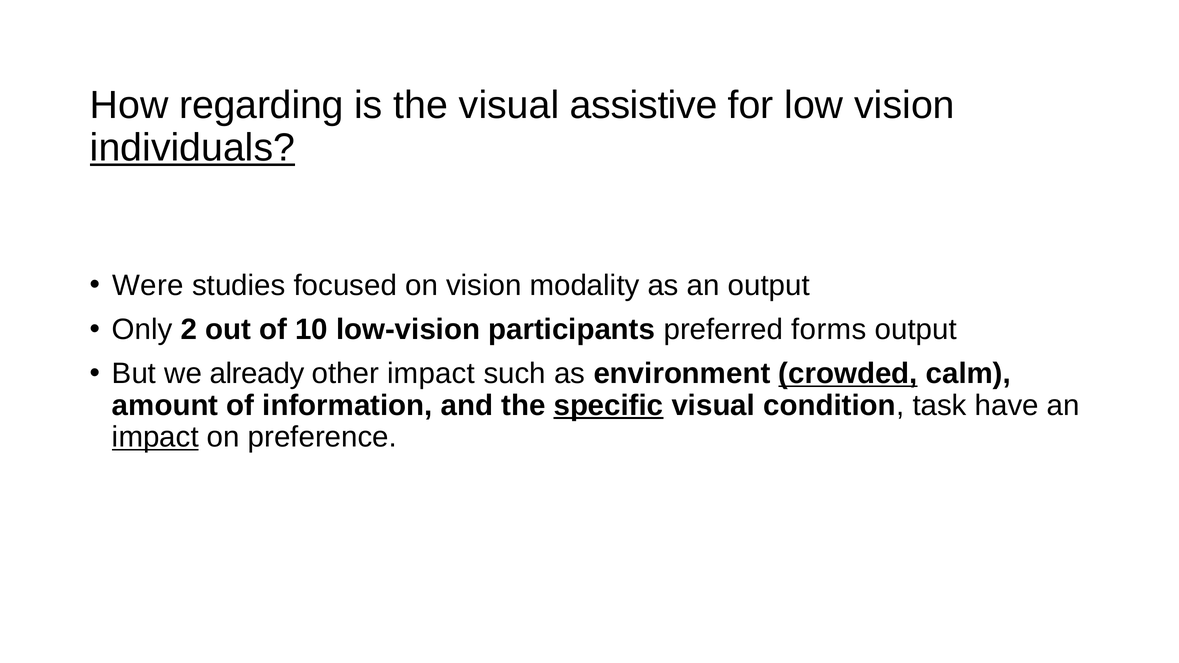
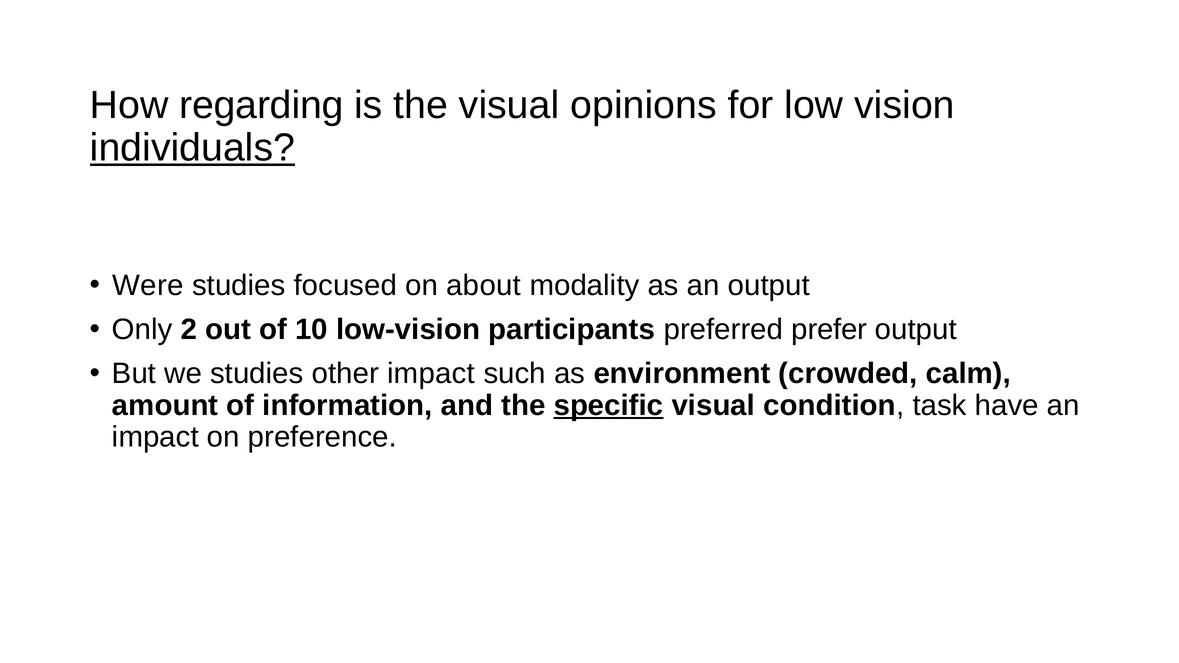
assistive: assistive -> opinions
on vision: vision -> about
forms: forms -> prefer
we already: already -> studies
crowded underline: present -> none
impact at (155, 437) underline: present -> none
